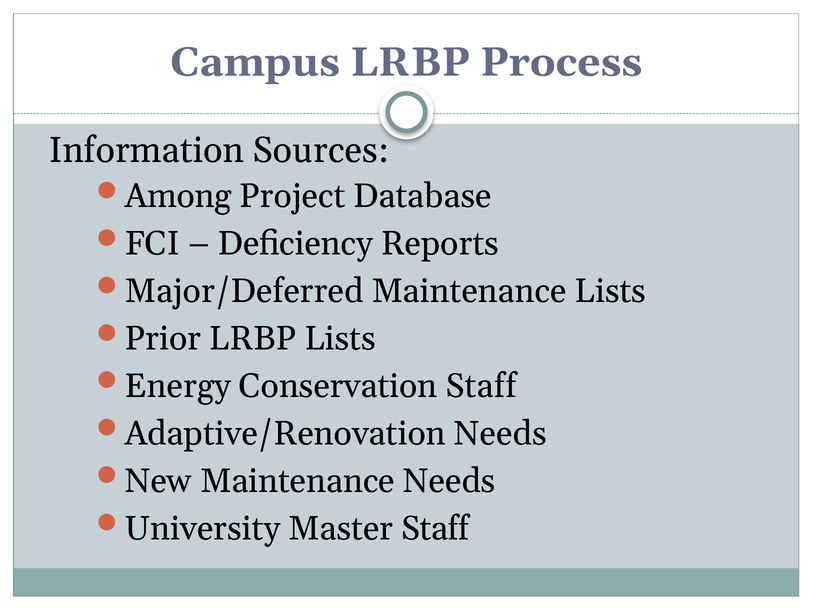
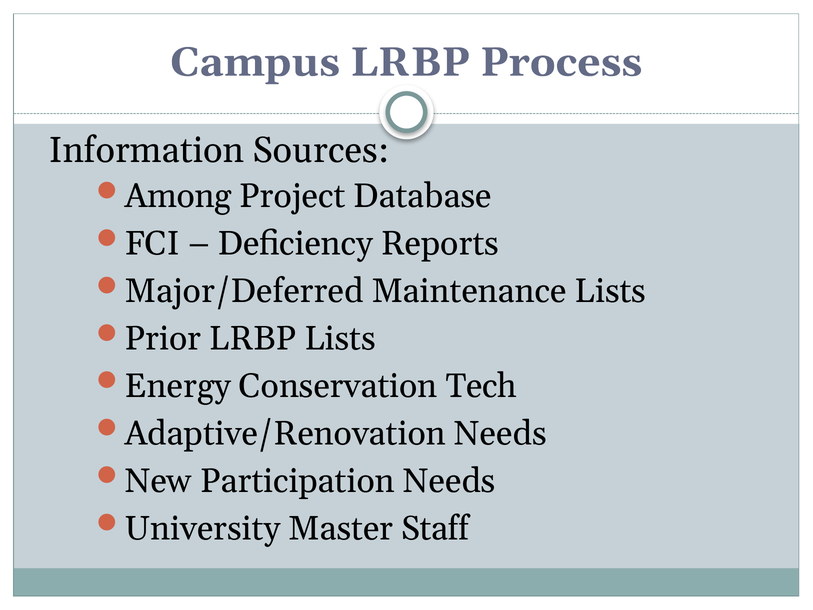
Conservation Staff: Staff -> Tech
New Maintenance: Maintenance -> Participation
